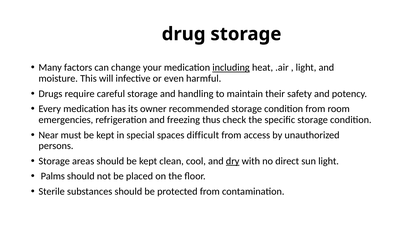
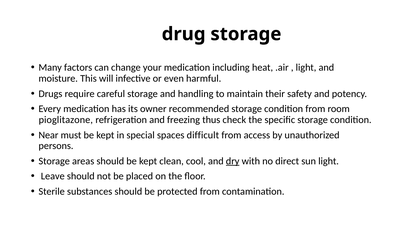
including underline: present -> none
emergencies: emergencies -> pioglitazone
Palms: Palms -> Leave
